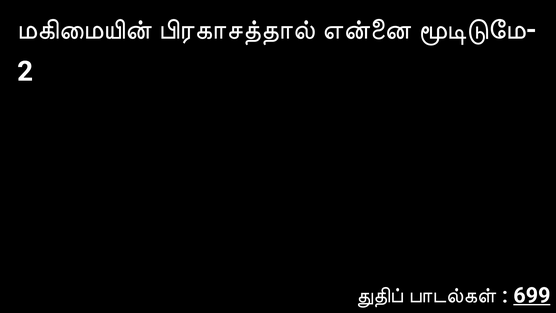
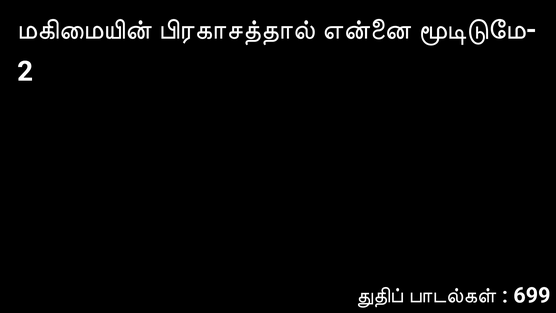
699 underline: present -> none
